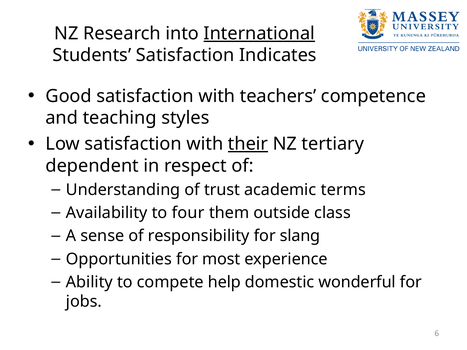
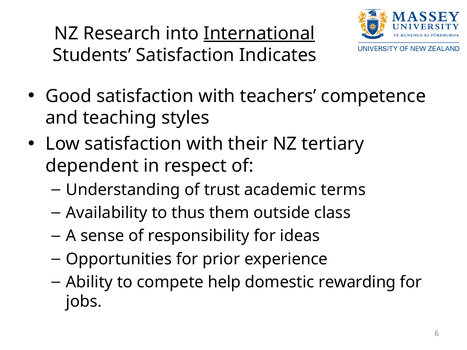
their underline: present -> none
four: four -> thus
slang: slang -> ideas
most: most -> prior
wonderful: wonderful -> rewarding
